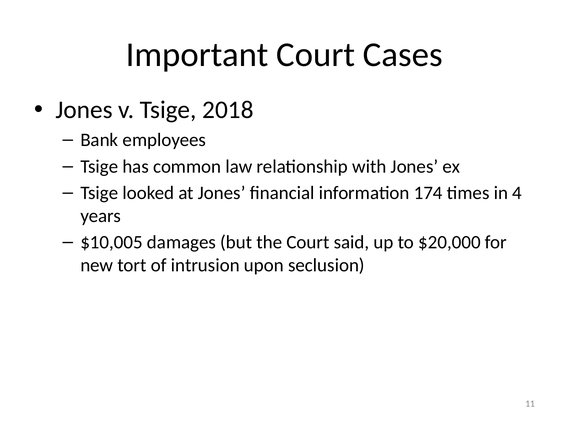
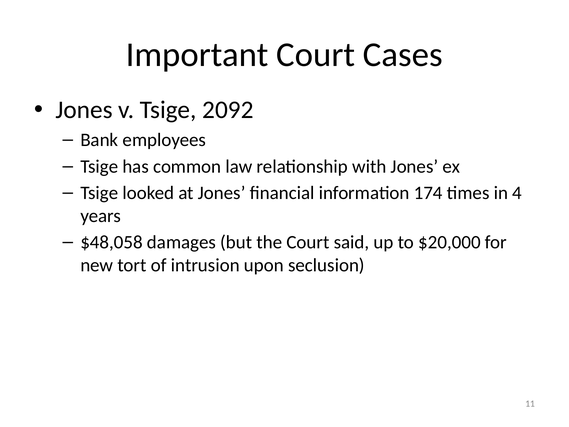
2018: 2018 -> 2092
$10,005: $10,005 -> $48,058
